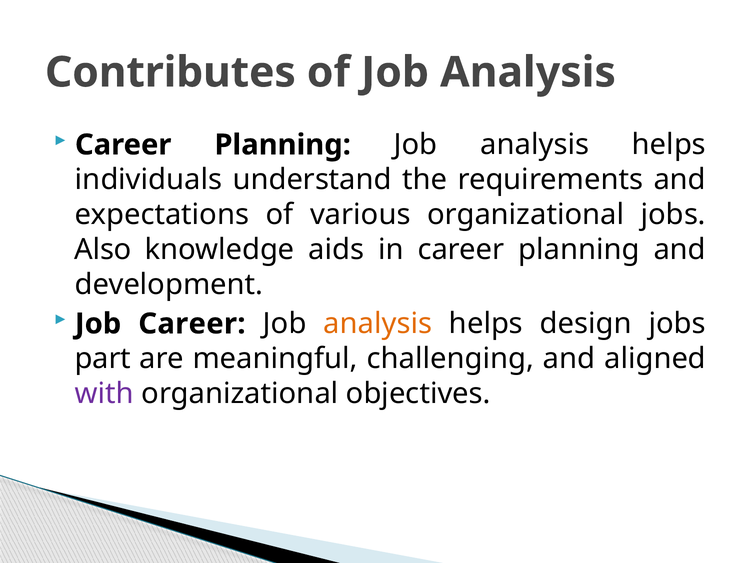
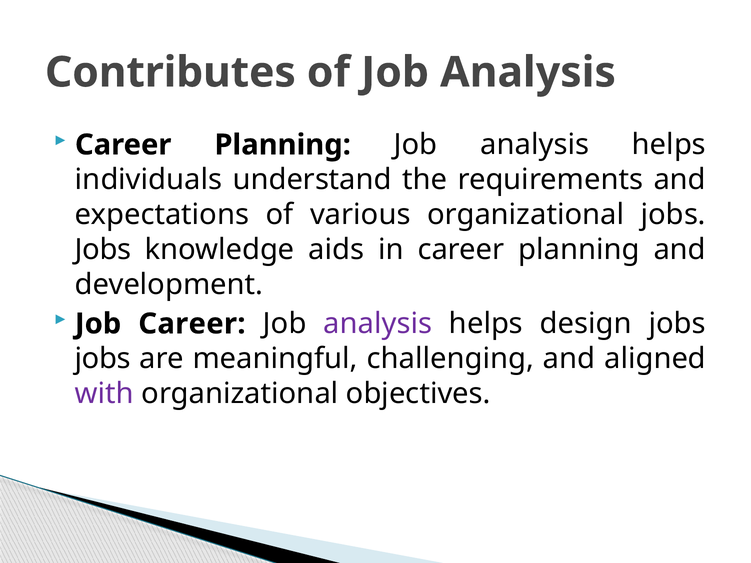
Also at (103, 250): Also -> Jobs
analysis at (378, 324) colour: orange -> purple
part at (103, 359): part -> jobs
